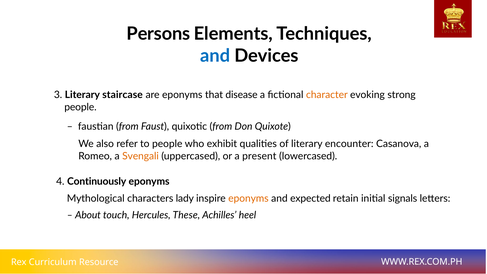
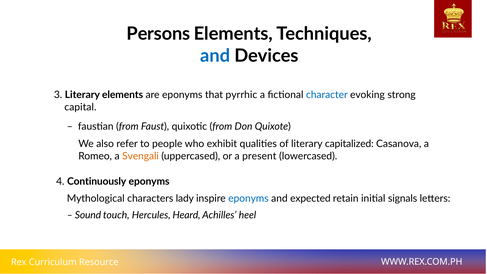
Literary staircase: staircase -> elements
disease: disease -> pyrrhic
character colour: orange -> blue
people at (80, 107): people -> capital
encounter: encounter -> capitalized
eponyms at (248, 198) colour: orange -> blue
About: About -> Sound
These: These -> Heard
